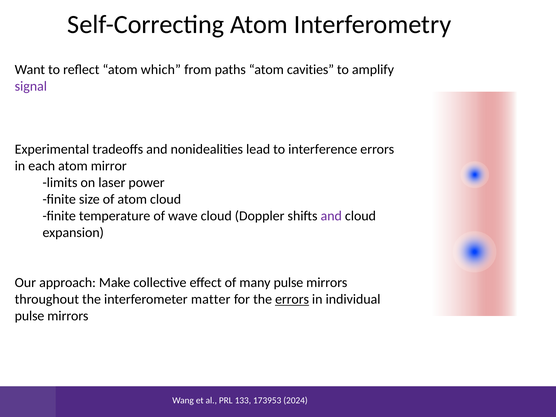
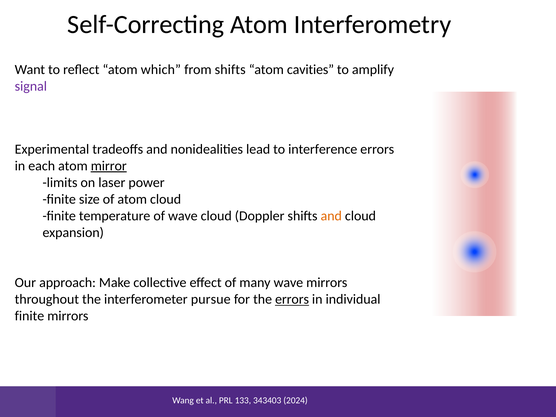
from paths: paths -> shifts
mirror underline: none -> present
and at (331, 216) colour: purple -> orange
many pulse: pulse -> wave
matter: matter -> pursue
pulse at (30, 316): pulse -> finite
173953: 173953 -> 343403
